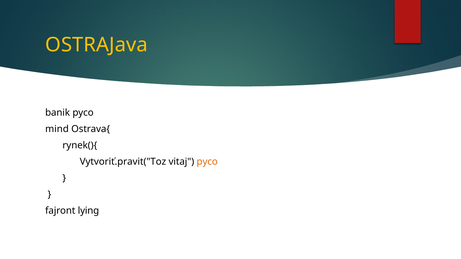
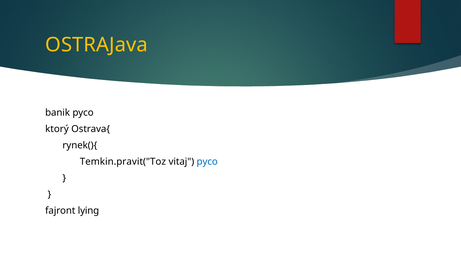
mind: mind -> ktorý
Vytvoriť.pravit("Toz: Vytvoriť.pravit("Toz -> Temkin.pravit("Toz
pyco at (207, 162) colour: orange -> blue
